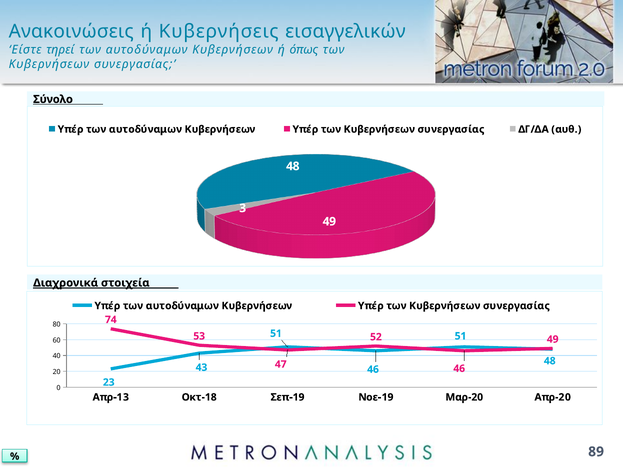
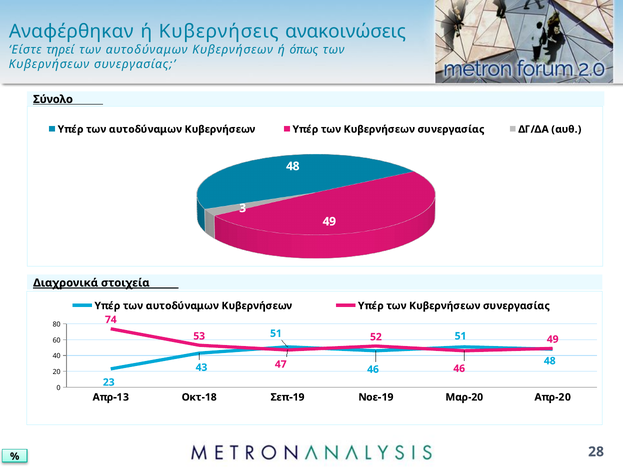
Ανακοινώσεις: Ανακοινώσεις -> Αναφέρθηκαν
εισαγγελικών: εισαγγελικών -> ανακοινώσεις
89: 89 -> 28
